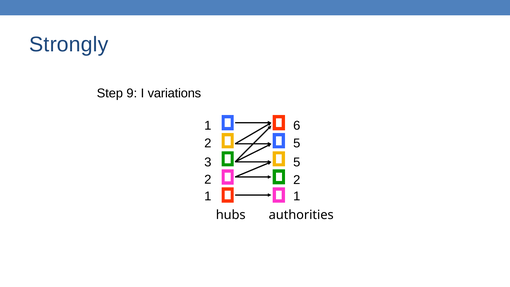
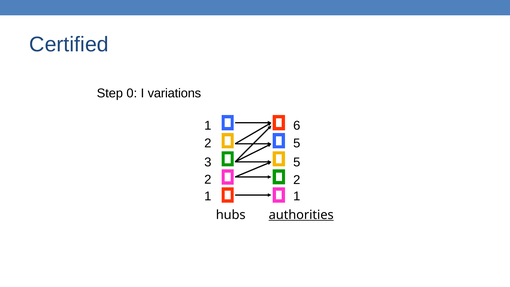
Strongly: Strongly -> Certified
9: 9 -> 0
authorities underline: none -> present
